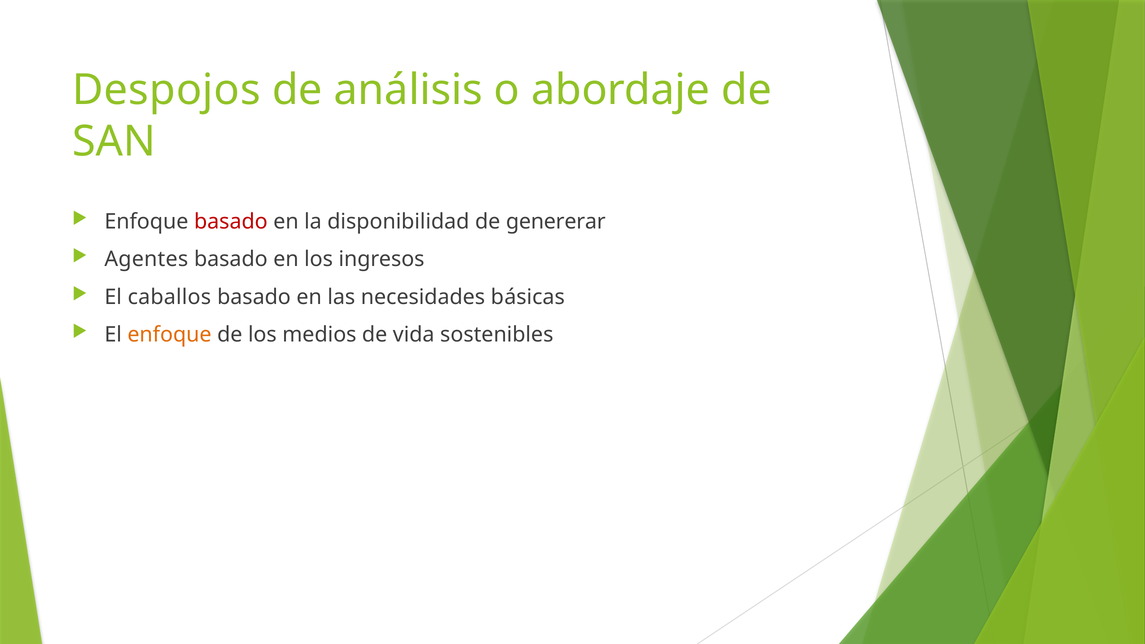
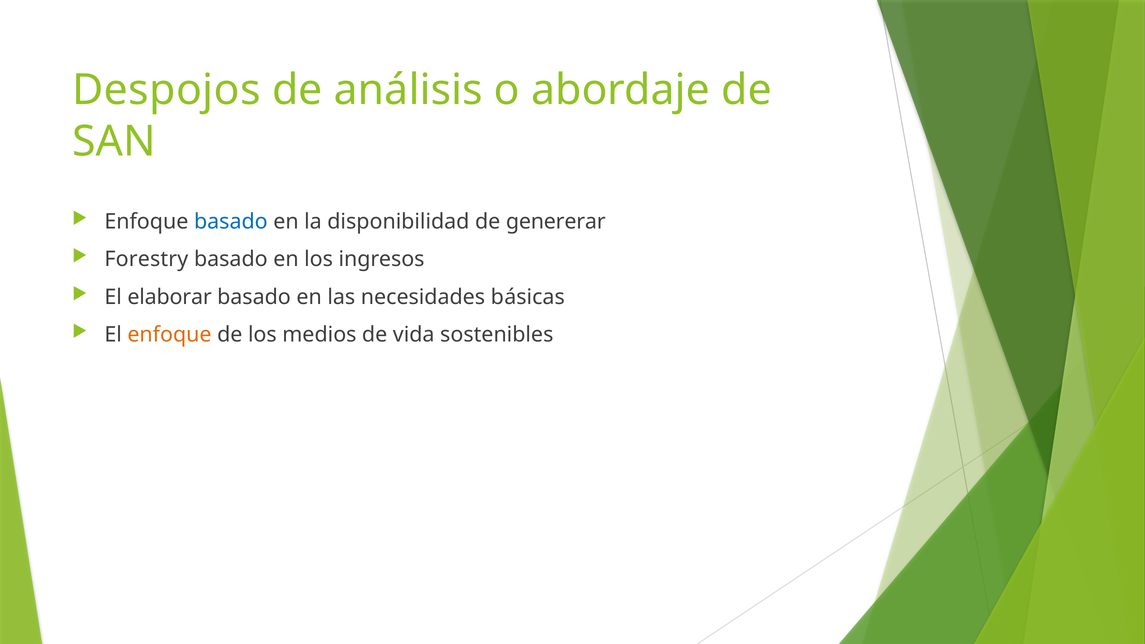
basado at (231, 222) colour: red -> blue
Agentes: Agentes -> Forestry
caballos: caballos -> elaborar
